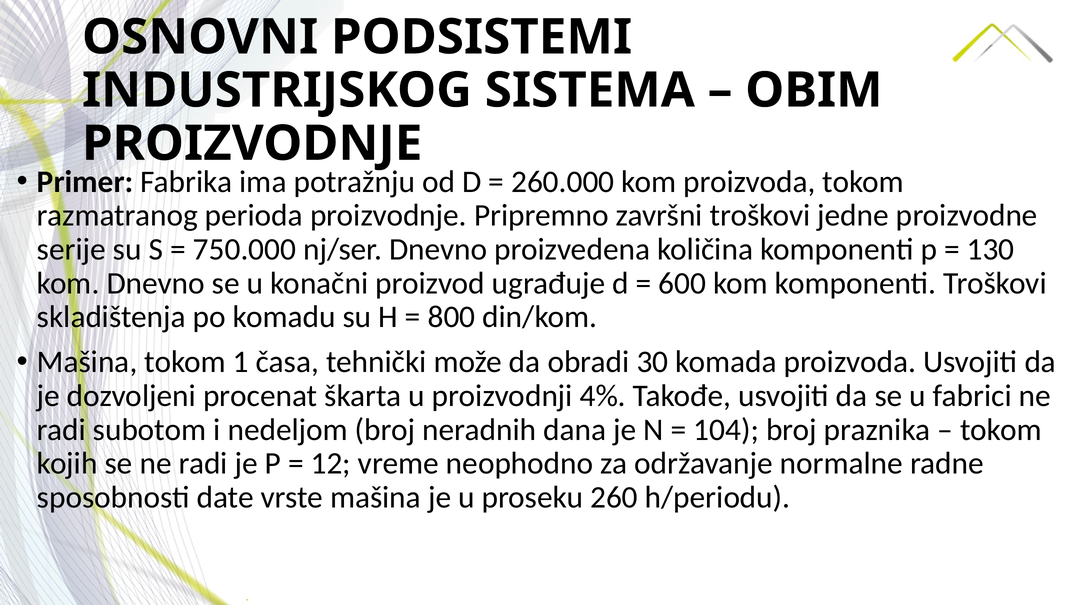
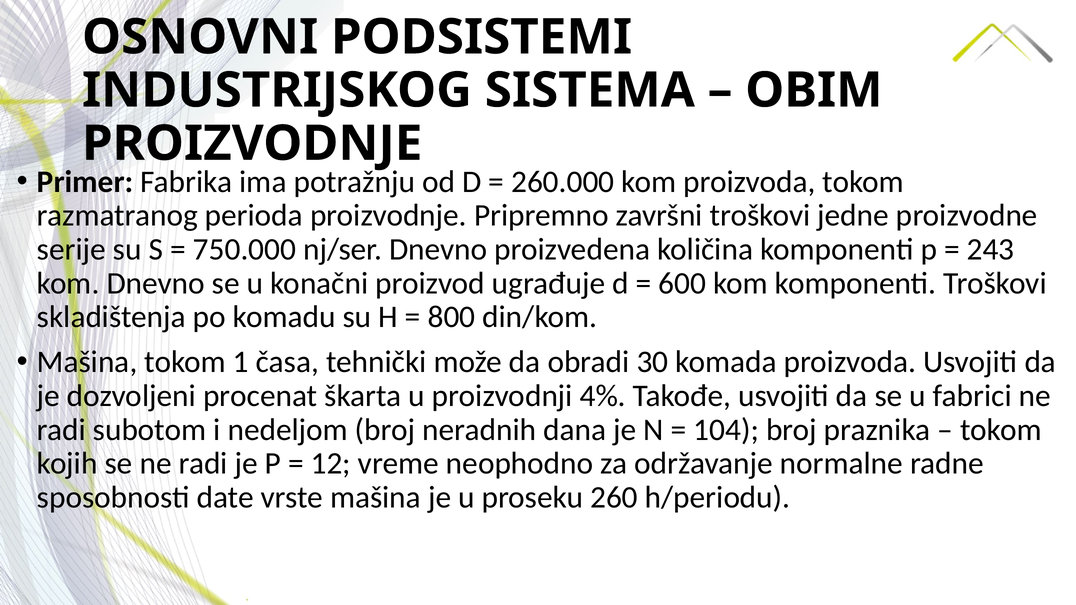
130: 130 -> 243
